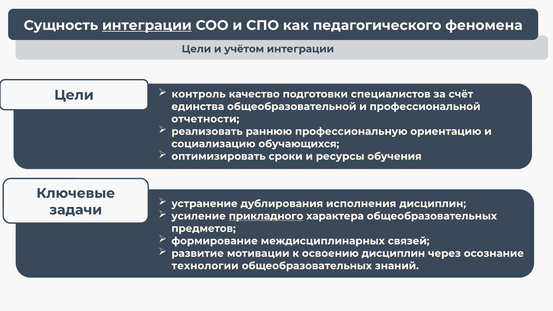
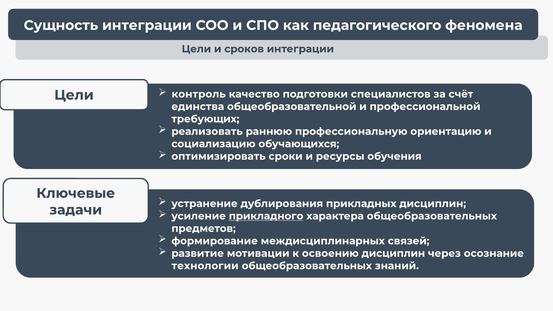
интеграции at (147, 25) underline: present -> none
учётом: учётом -> сроков
отчетности: отчетности -> требующих
исполнения: исполнения -> прикладных
